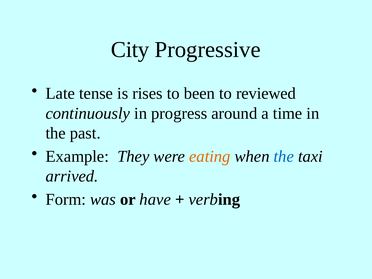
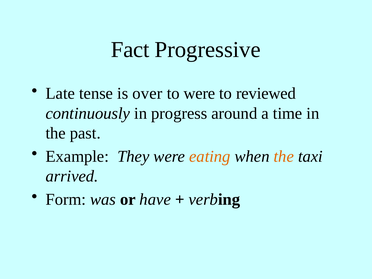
City: City -> Fact
rises: rises -> over
to been: been -> were
the at (284, 156) colour: blue -> orange
